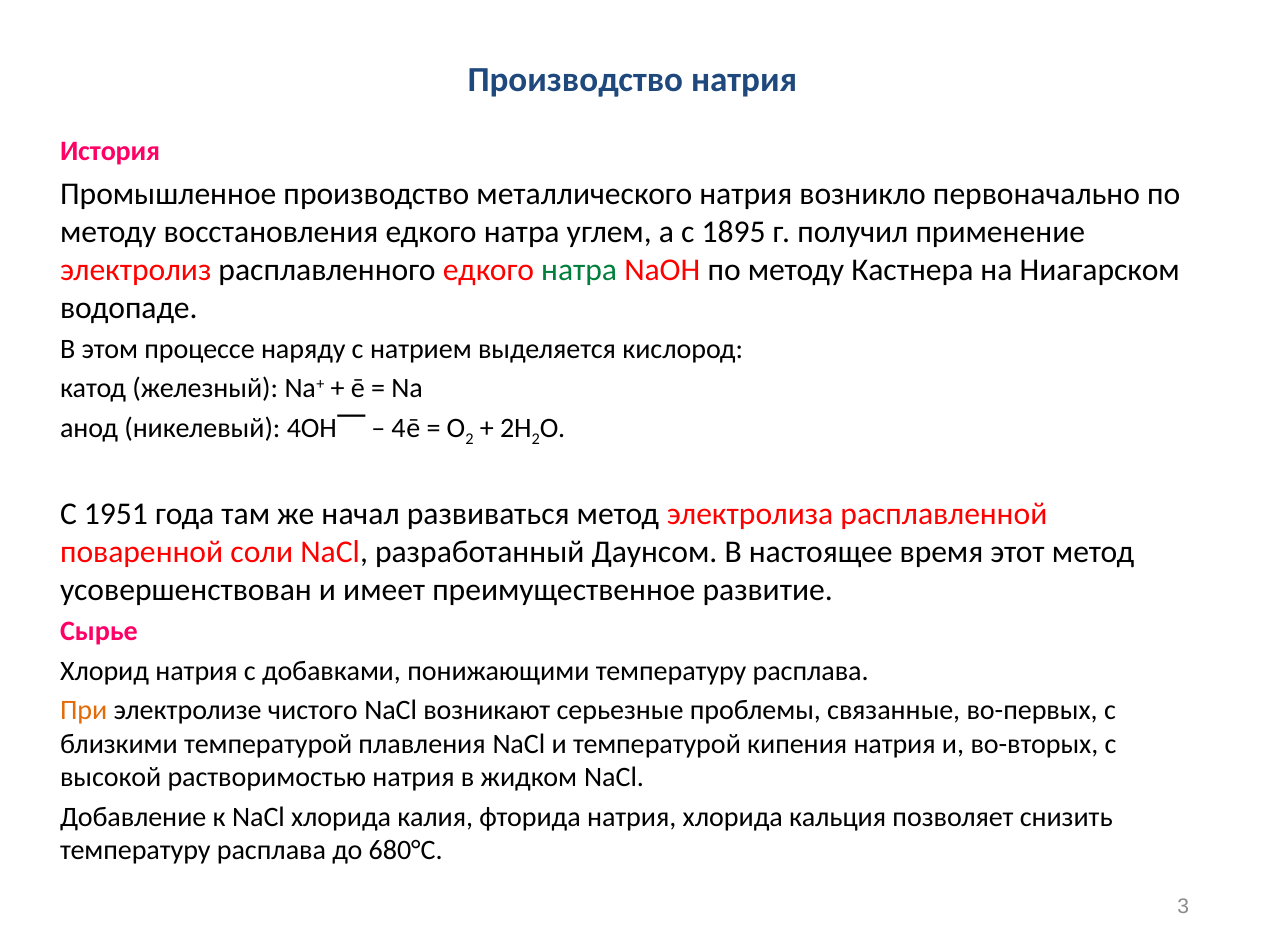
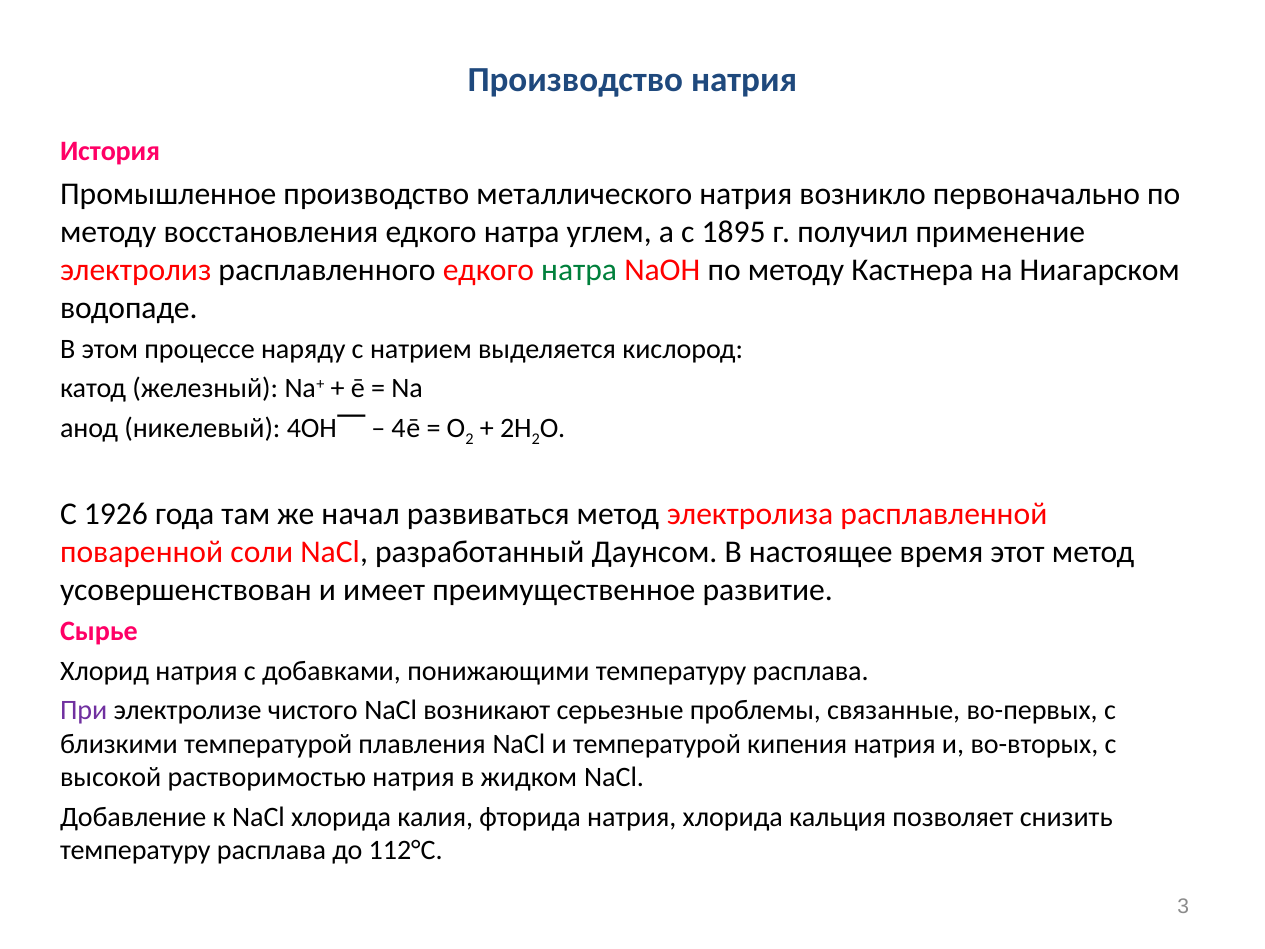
1951: 1951 -> 1926
При colour: orange -> purple
680°С: 680°С -> 112°С
